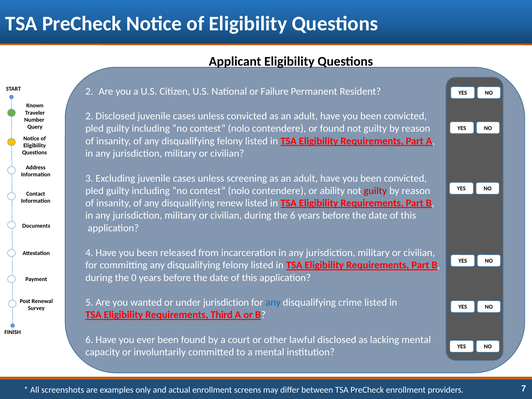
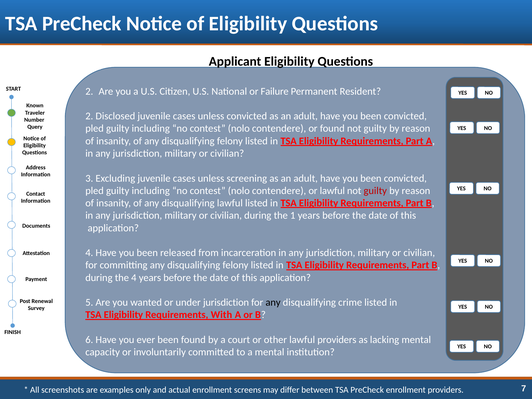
or ability: ability -> lawful
disqualifying renew: renew -> lawful
the 6: 6 -> 1
the 0: 0 -> 4
any at (273, 302) colour: blue -> black
Third: Third -> With
lawful disclosed: disclosed -> providers
